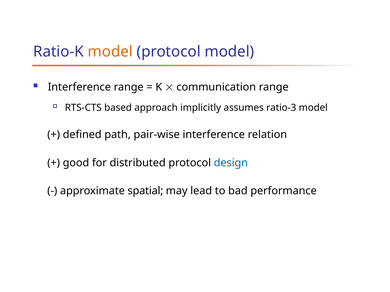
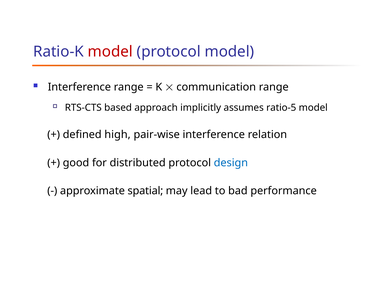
model at (110, 52) colour: orange -> red
ratio-3: ratio-3 -> ratio-5
path: path -> high
